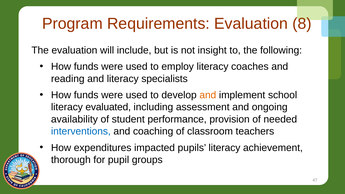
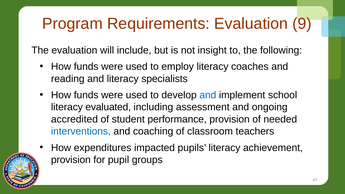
8: 8 -> 9
and at (208, 95) colour: orange -> blue
availability: availability -> accredited
thorough at (71, 160): thorough -> provision
